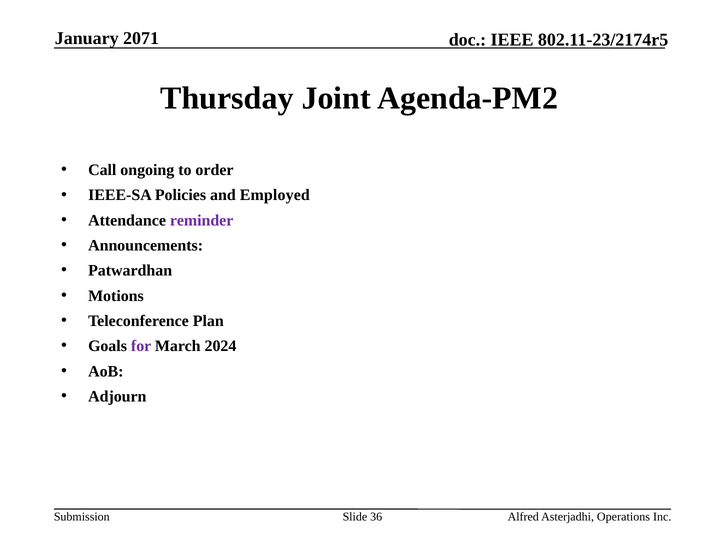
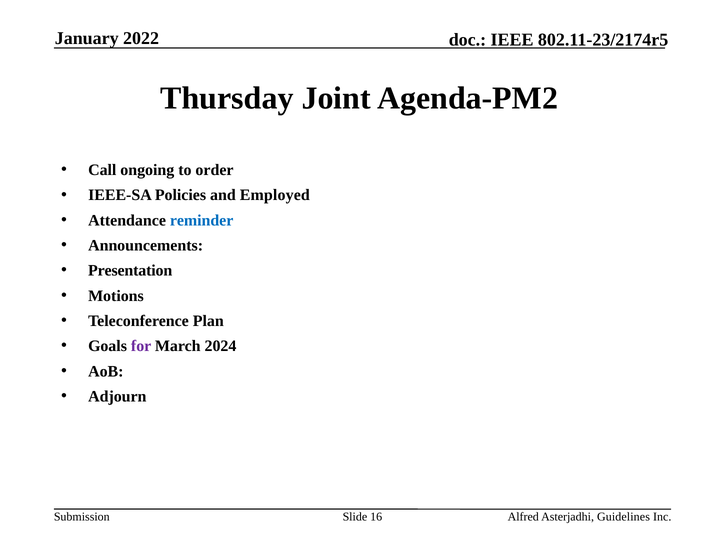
2071: 2071 -> 2022
reminder colour: purple -> blue
Patwardhan: Patwardhan -> Presentation
36: 36 -> 16
Operations: Operations -> Guidelines
